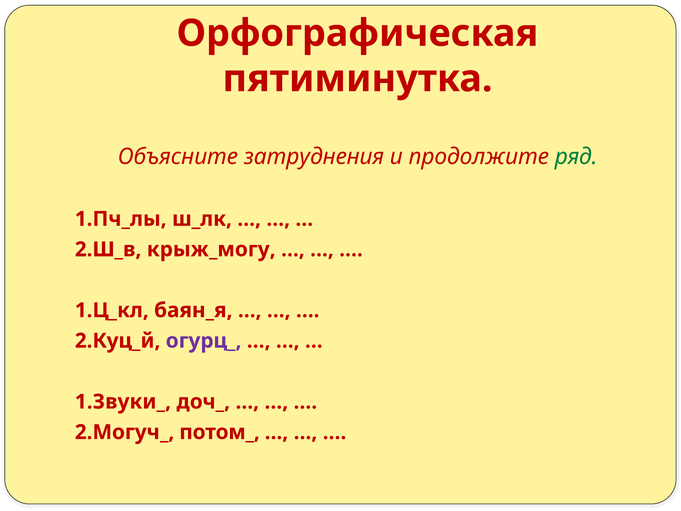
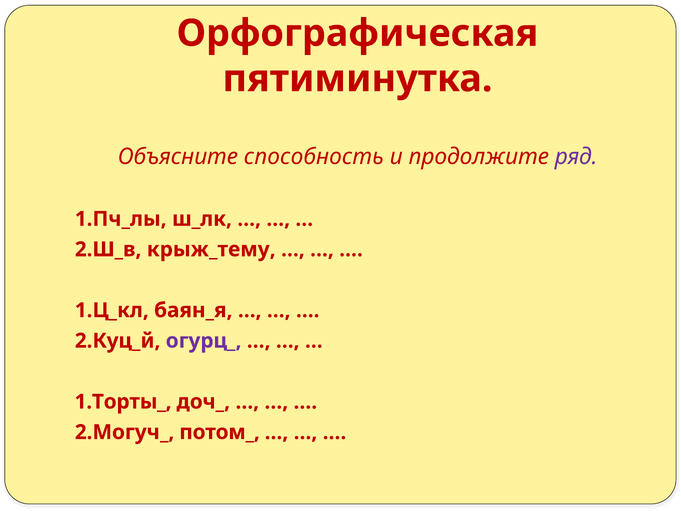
затруднения: затруднения -> способность
ряд colour: green -> purple
крыж_могу: крыж_могу -> крыж_тему
1.Звуки_: 1.Звуки_ -> 1.Торты_
